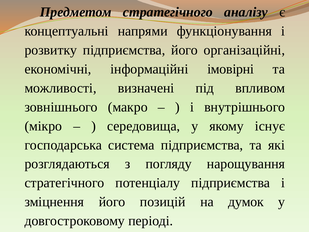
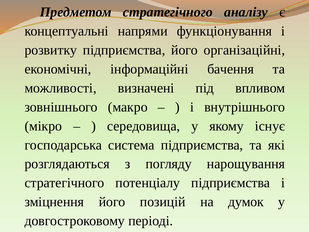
імовірні: імовірні -> бачення
